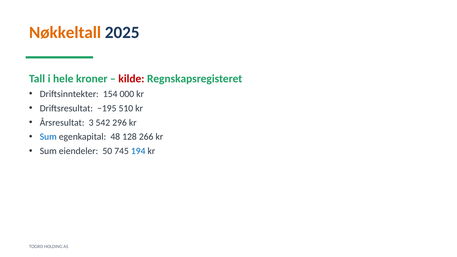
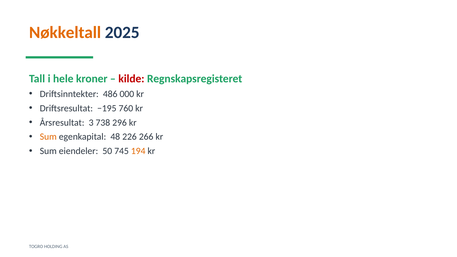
154: 154 -> 486
510: 510 -> 760
542: 542 -> 738
Sum at (48, 137) colour: blue -> orange
128: 128 -> 226
194 colour: blue -> orange
